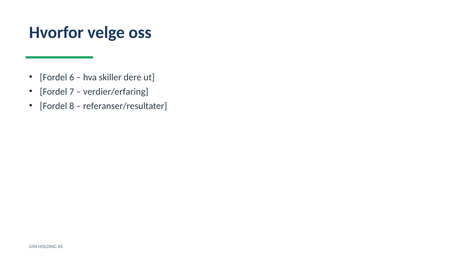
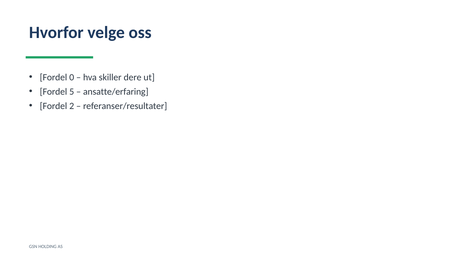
6: 6 -> 0
7: 7 -> 5
verdier/erfaring: verdier/erfaring -> ansatte/erfaring
8: 8 -> 2
